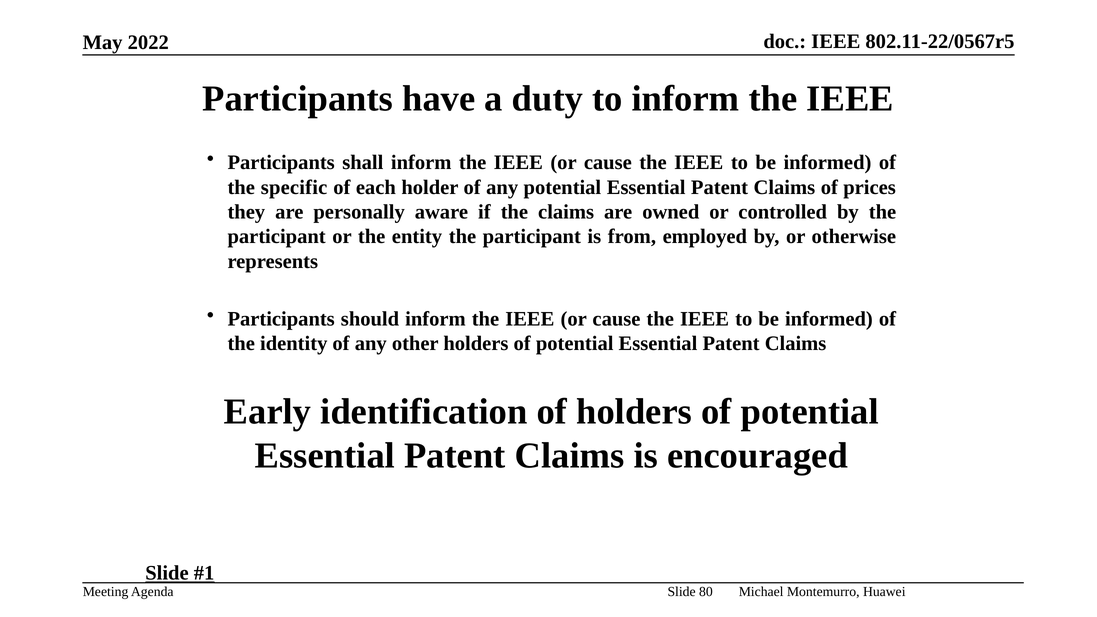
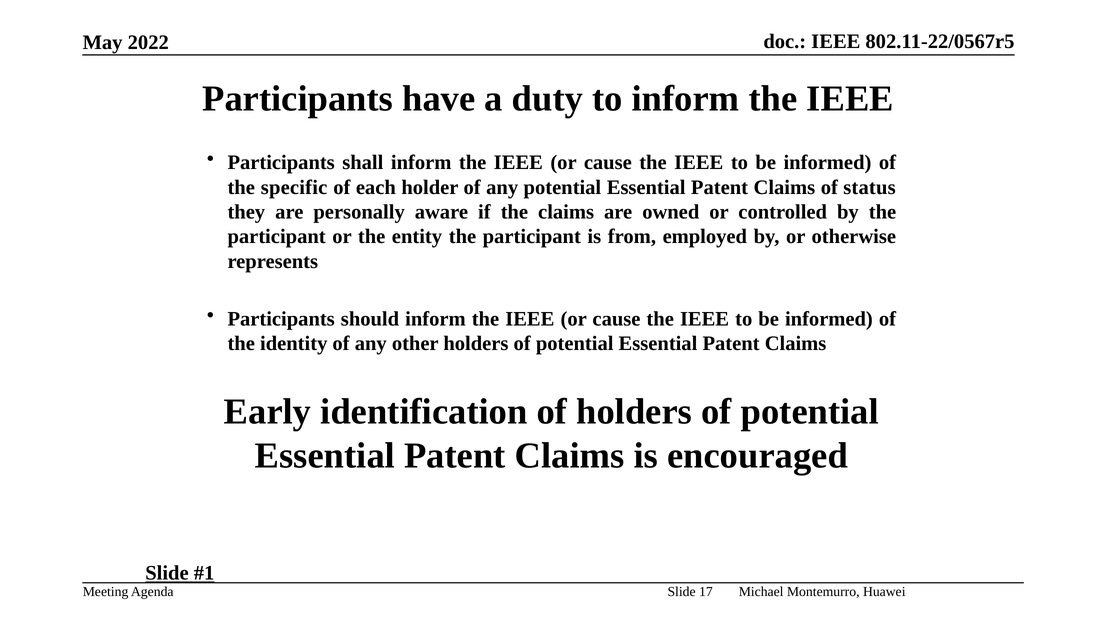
prices: prices -> status
80: 80 -> 17
